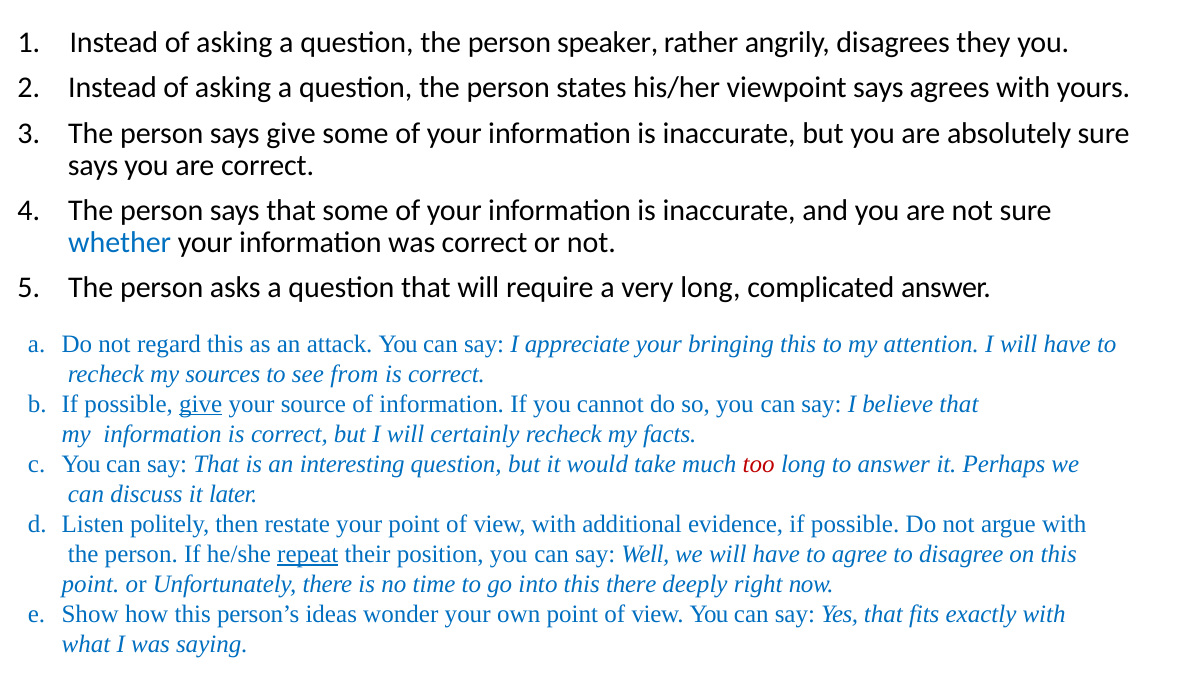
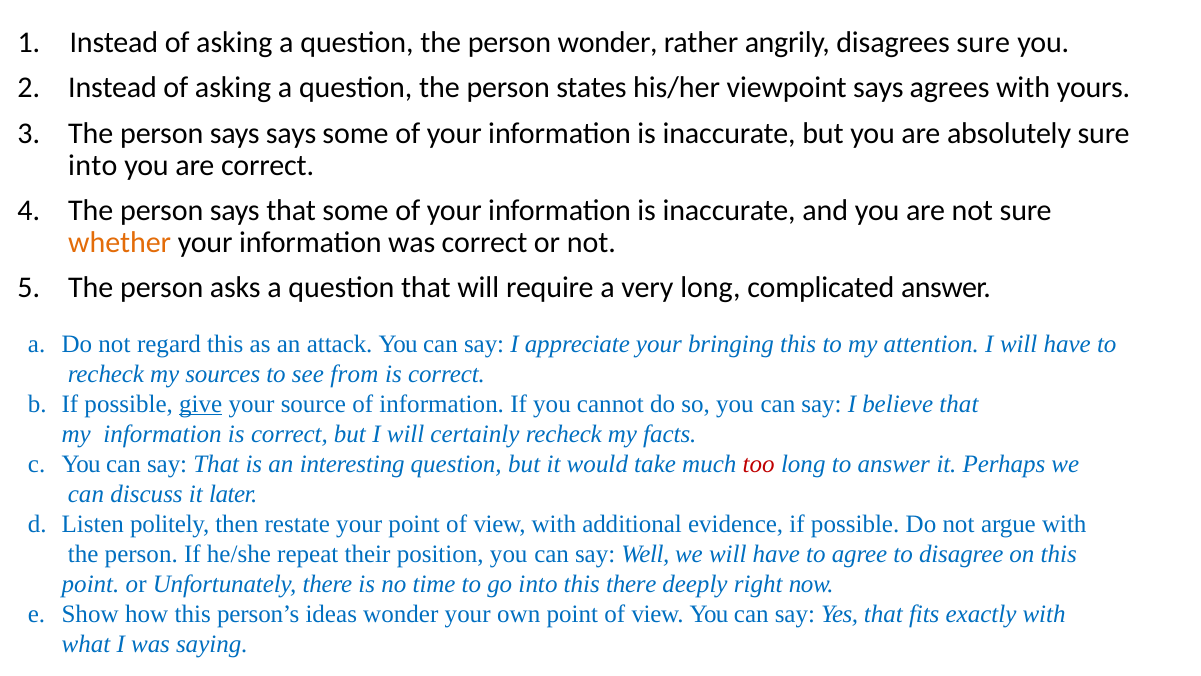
person speaker: speaker -> wonder
disagrees they: they -> sure
says give: give -> says
says at (93, 166): says -> into
whether colour: blue -> orange
repeat underline: present -> none
